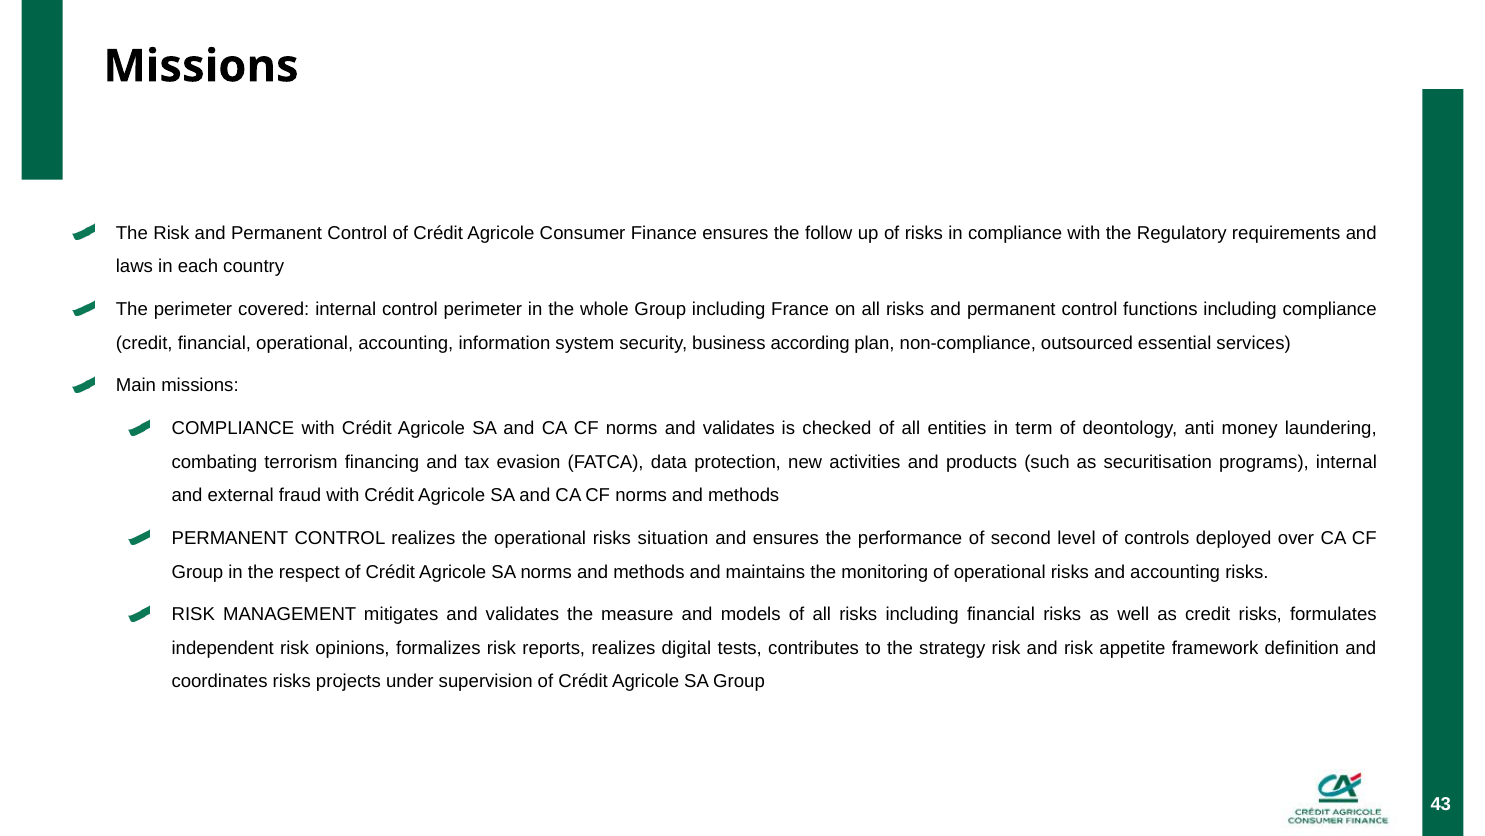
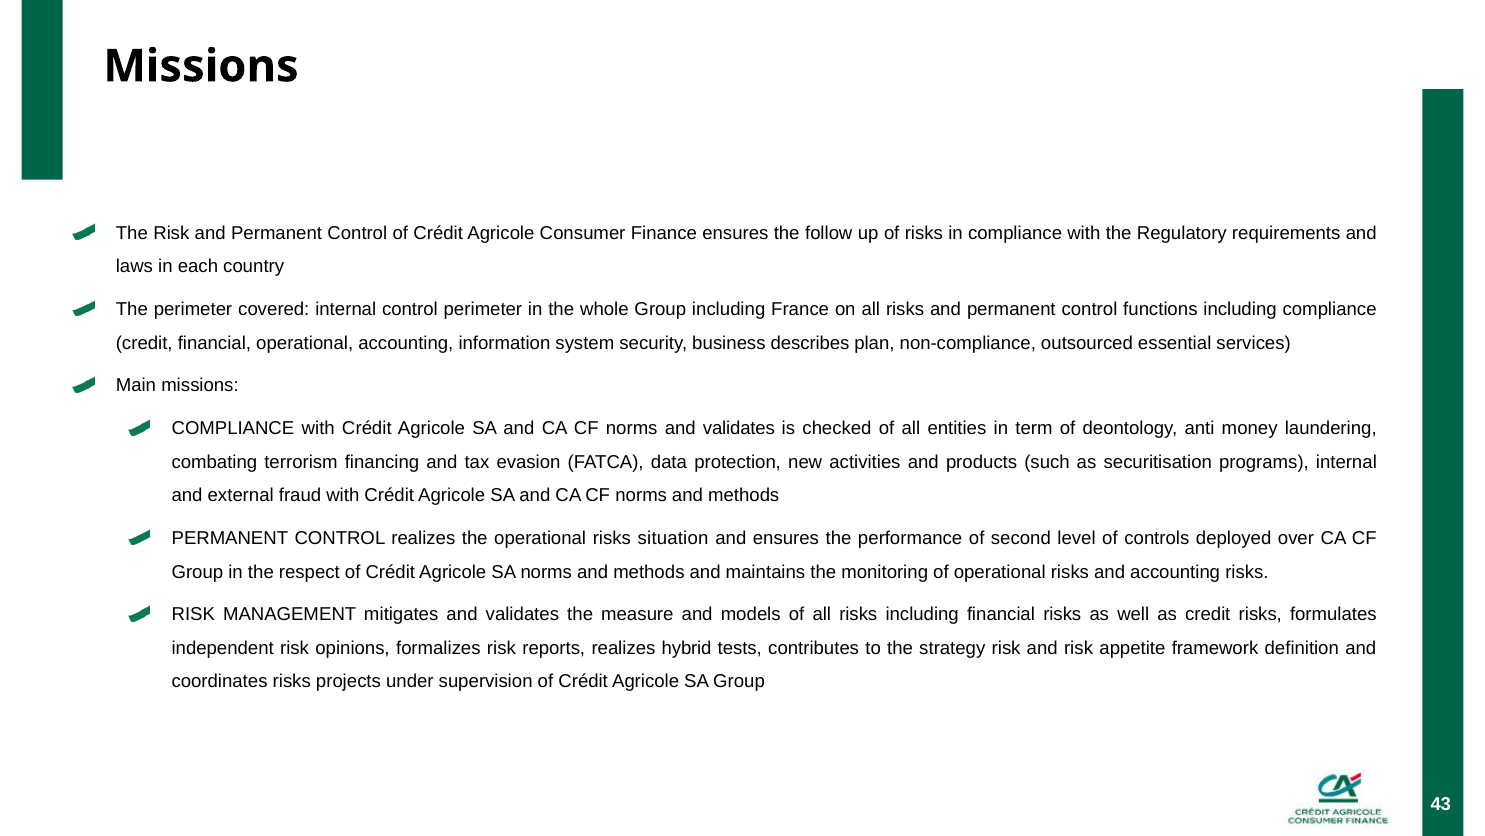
according: according -> describes
digital: digital -> hybrid
